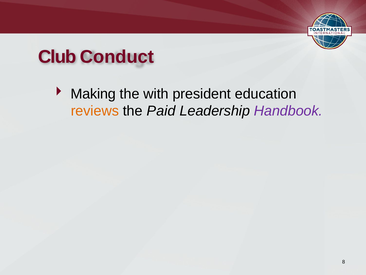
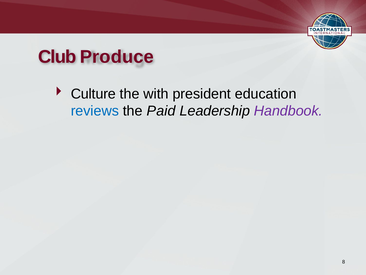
Conduct: Conduct -> Produce
Making: Making -> Culture
reviews colour: orange -> blue
